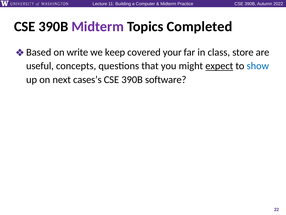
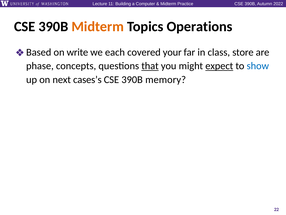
Midterm at (98, 27) colour: purple -> orange
Completed: Completed -> Operations
keep: keep -> each
useful: useful -> phase
that underline: none -> present
software: software -> memory
